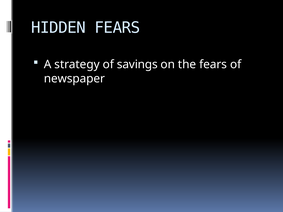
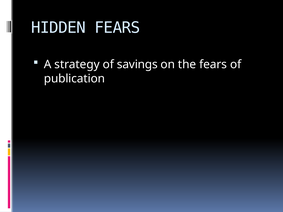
newspaper: newspaper -> publication
